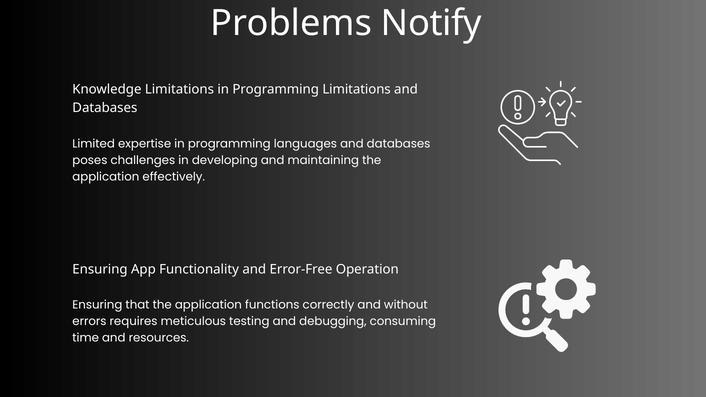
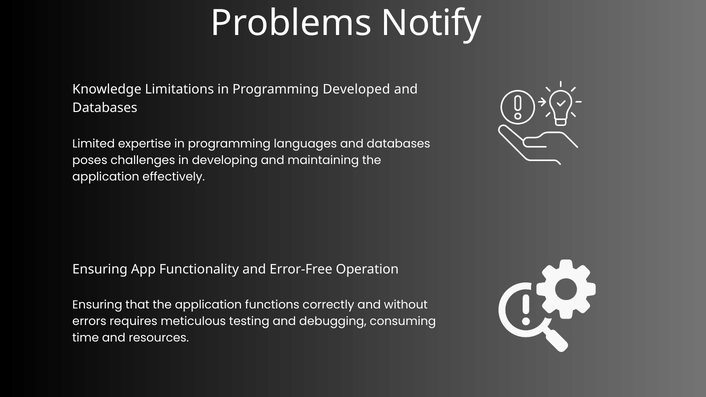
Programming Limitations: Limitations -> Developed
